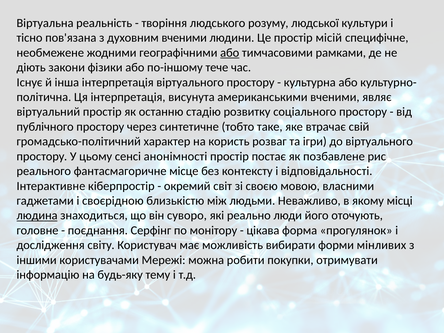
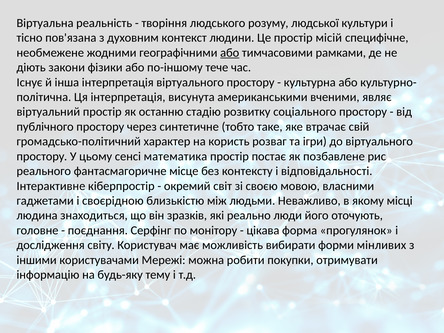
духовним вченими: вченими -> контекст
анонімності: анонімності -> математика
людина underline: present -> none
суворо: суворо -> зразків
